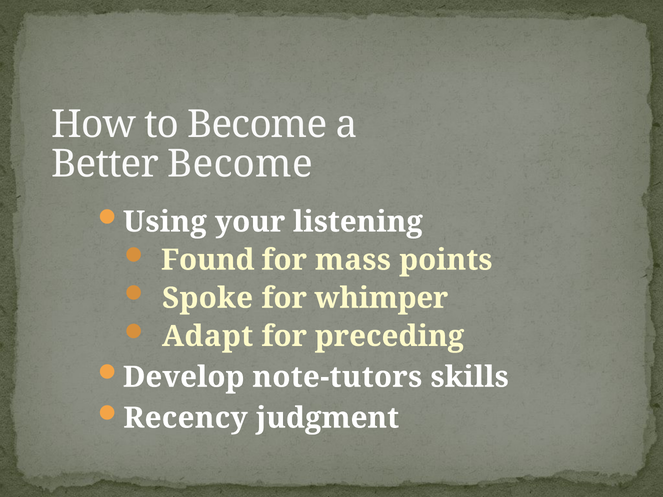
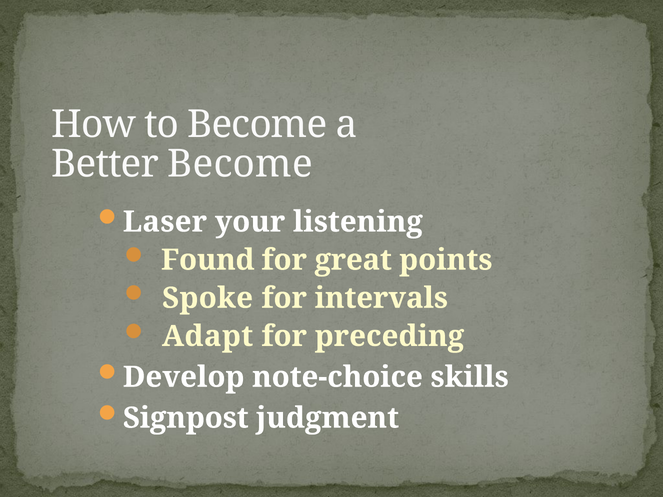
Using: Using -> Laser
mass: mass -> great
whimper: whimper -> intervals
note-tutors: note-tutors -> note-choice
Recency: Recency -> Signpost
